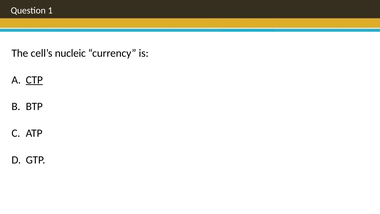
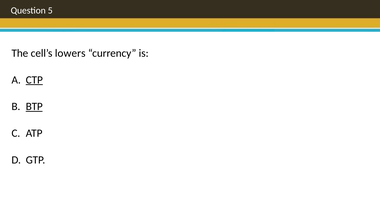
1: 1 -> 5
nucleic: nucleic -> lowers
BTP underline: none -> present
